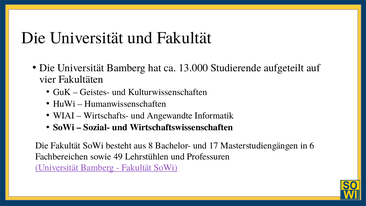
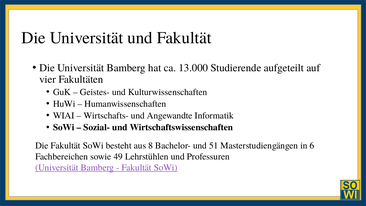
17: 17 -> 51
